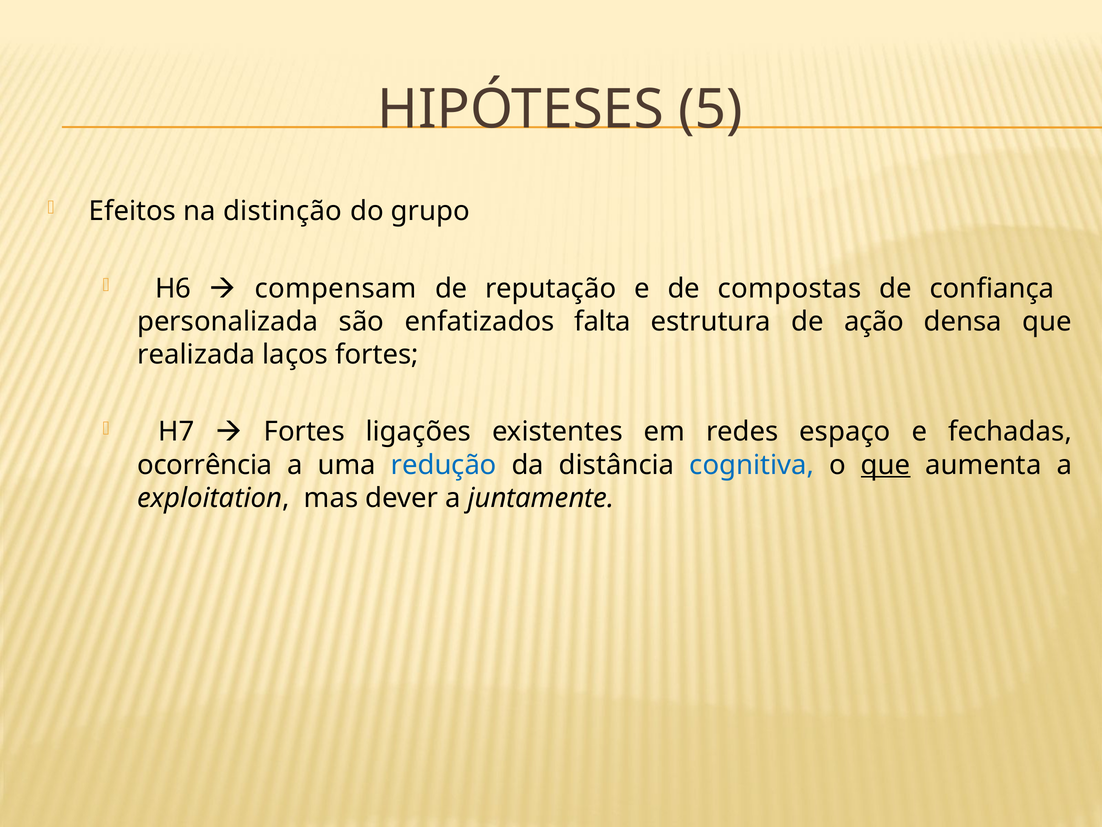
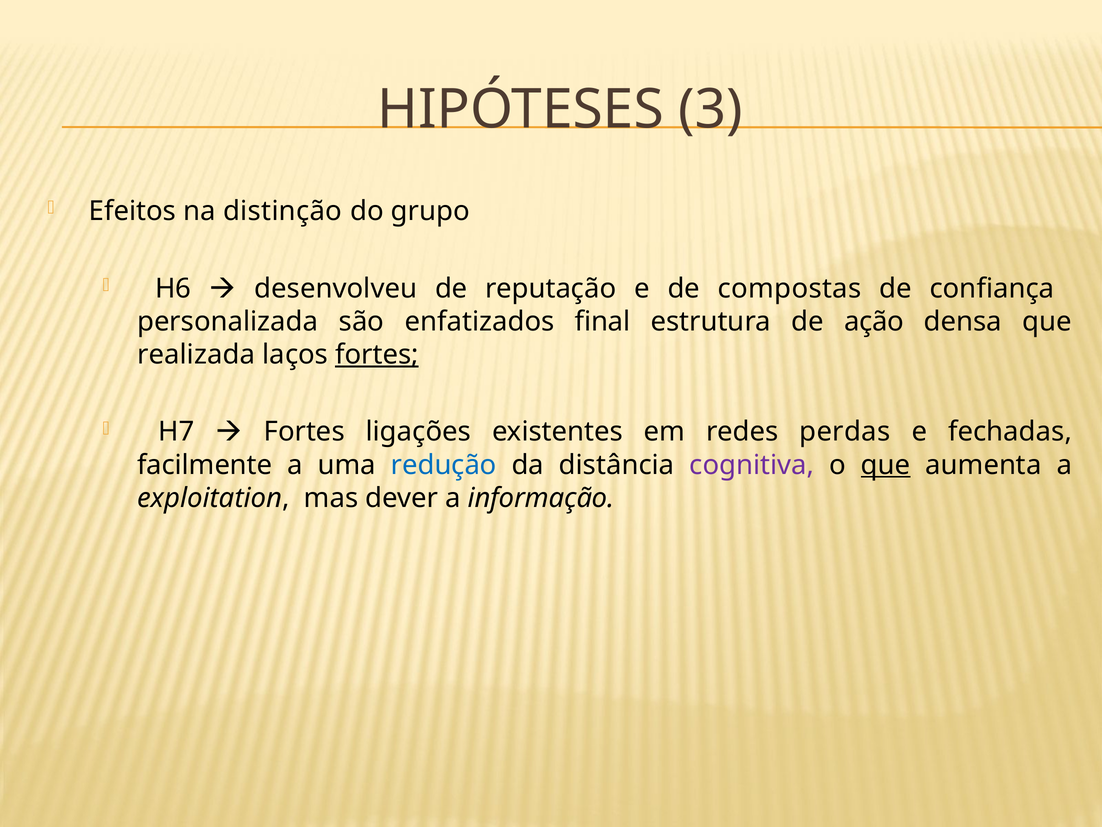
5: 5 -> 3
compensam: compensam -> desenvolveu
falta: falta -> final
fortes at (377, 354) underline: none -> present
espaço: espaço -> perdas
ocorrência: ocorrência -> facilmente
cognitiva colour: blue -> purple
juntamente: juntamente -> informação
